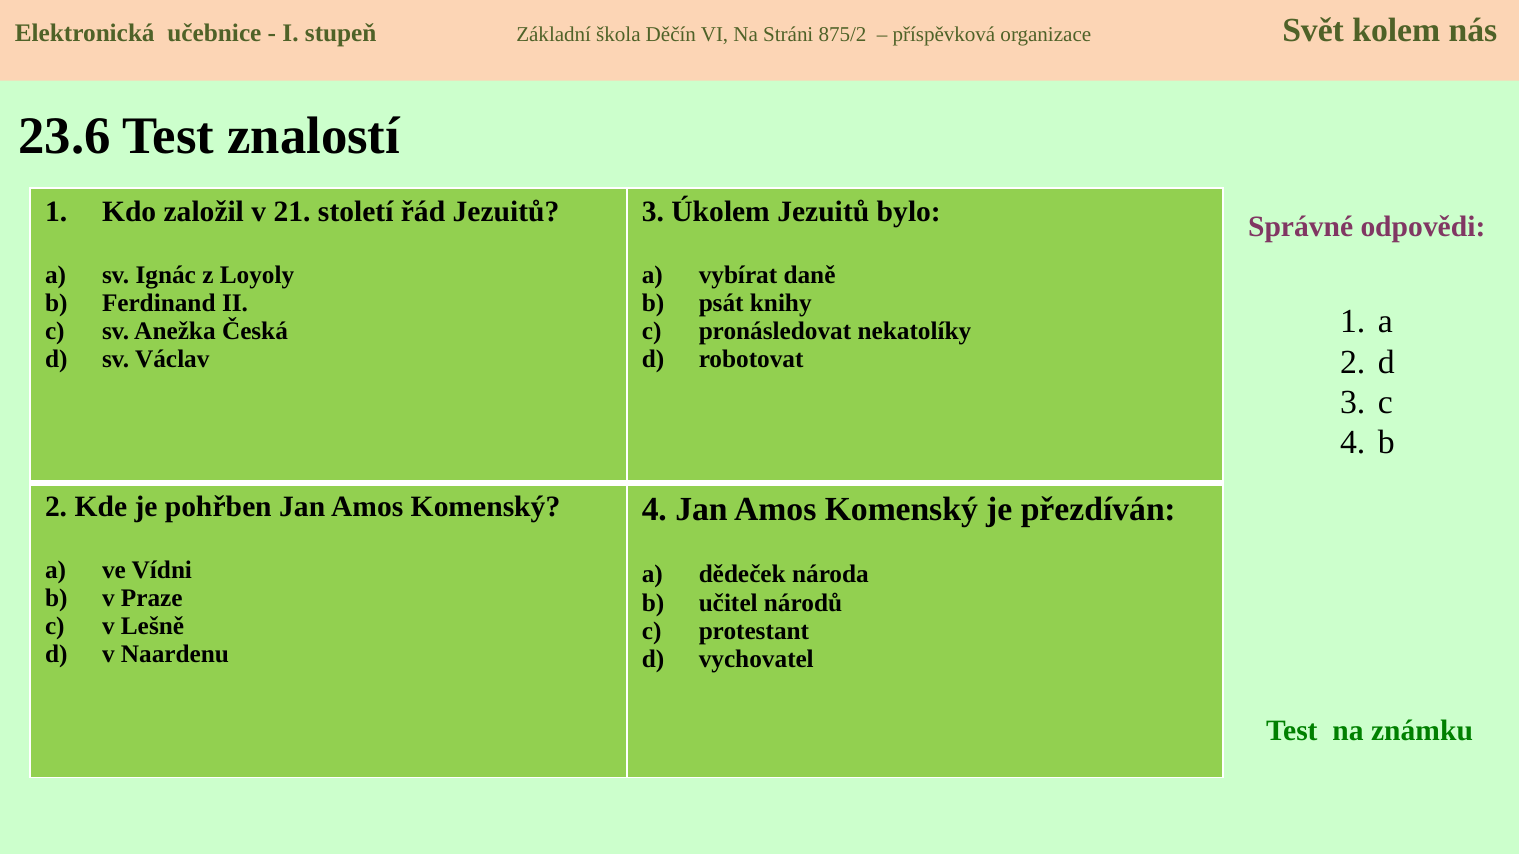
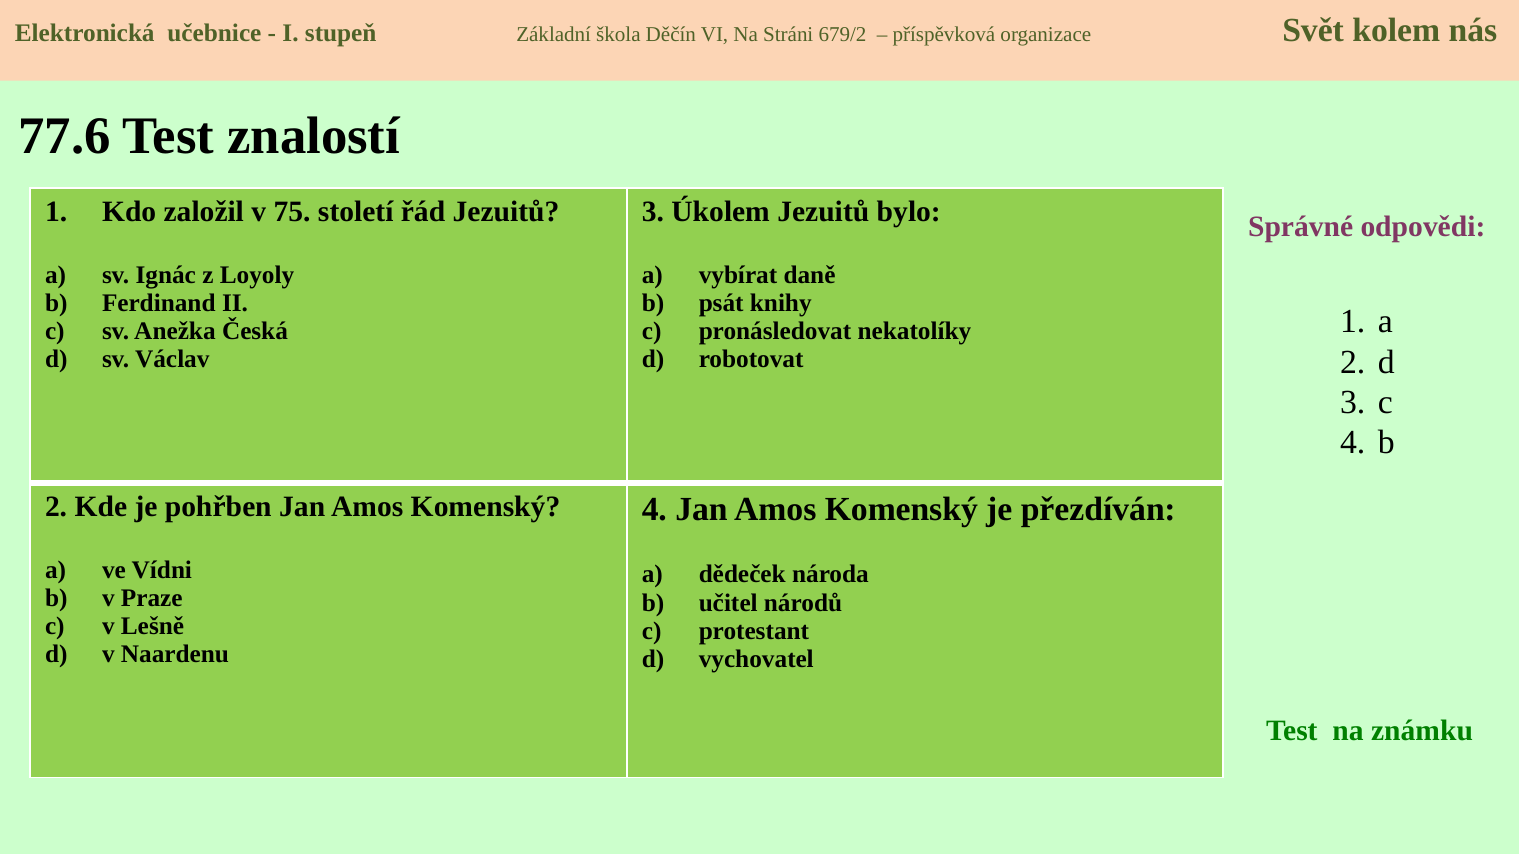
875/2: 875/2 -> 679/2
23.6: 23.6 -> 77.6
21: 21 -> 75
